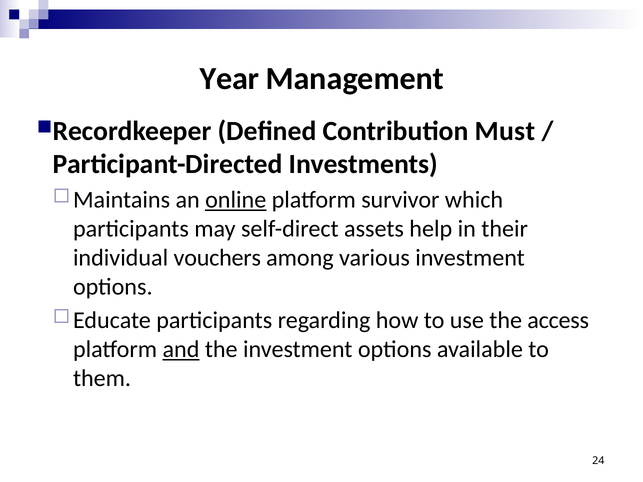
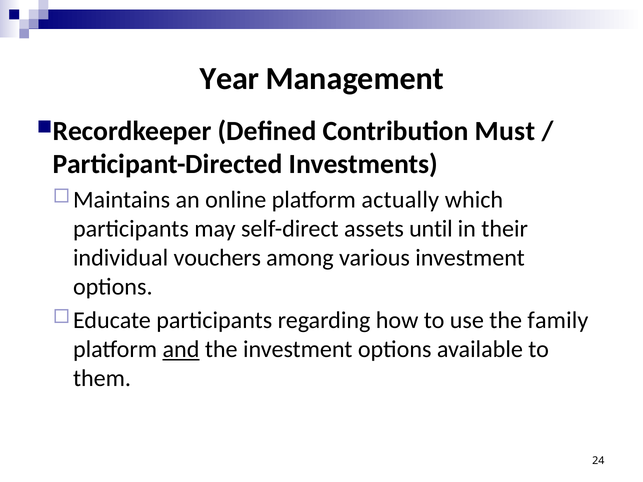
online underline: present -> none
survivor: survivor -> actually
help: help -> until
access: access -> family
